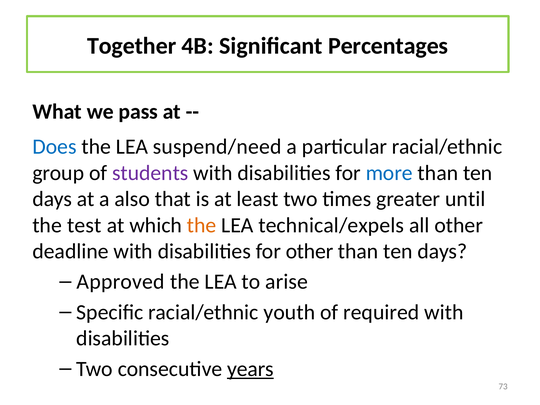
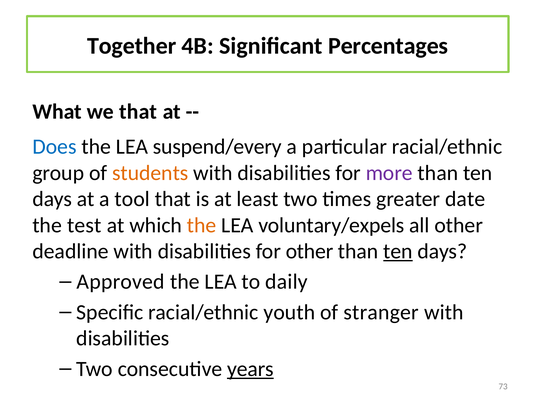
we pass: pass -> that
suspend/need: suspend/need -> suspend/every
students colour: purple -> orange
more colour: blue -> purple
also: also -> tool
until: until -> date
technical/expels: technical/expels -> voluntary/expels
ten at (398, 251) underline: none -> present
arise: arise -> daily
required: required -> stranger
